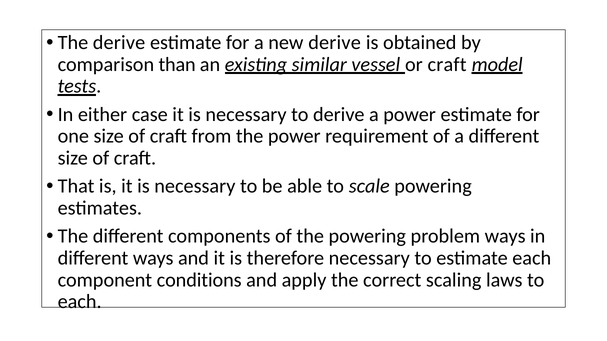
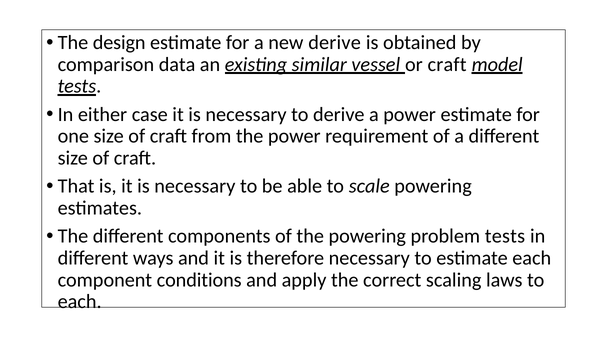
The derive: derive -> design
than: than -> data
problem ways: ways -> tests
